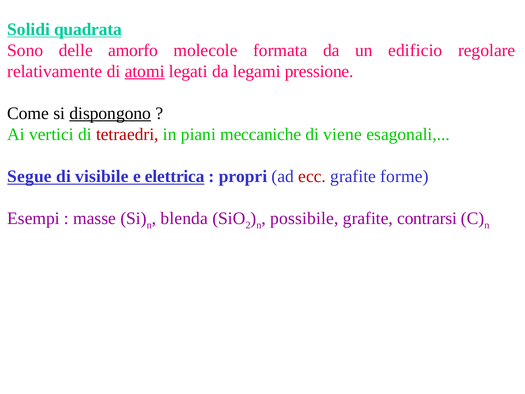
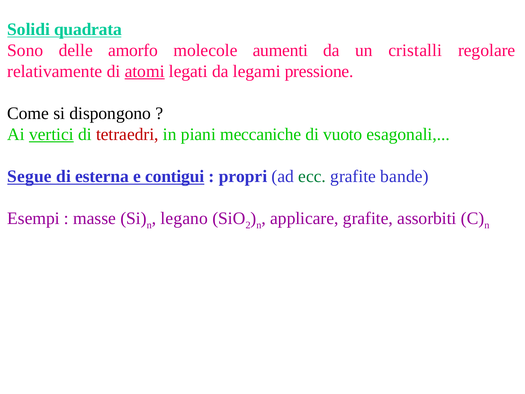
formata: formata -> aumenti
edificio: edificio -> cristalli
dispongono underline: present -> none
vertici underline: none -> present
viene: viene -> vuoto
visibile: visibile -> esterna
elettrica: elettrica -> contigui
ecc colour: red -> green
forme: forme -> bande
blenda: blenda -> legano
possibile: possibile -> applicare
contrarsi: contrarsi -> assorbiti
